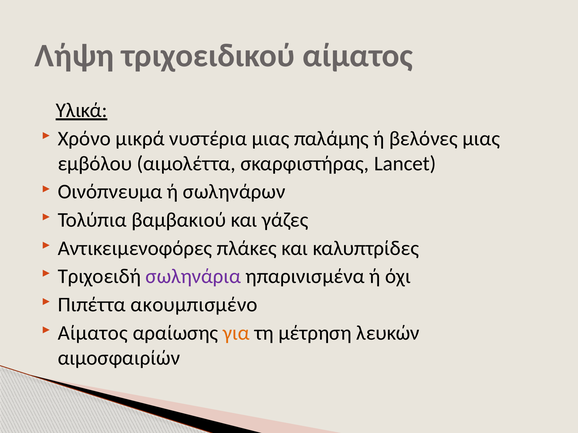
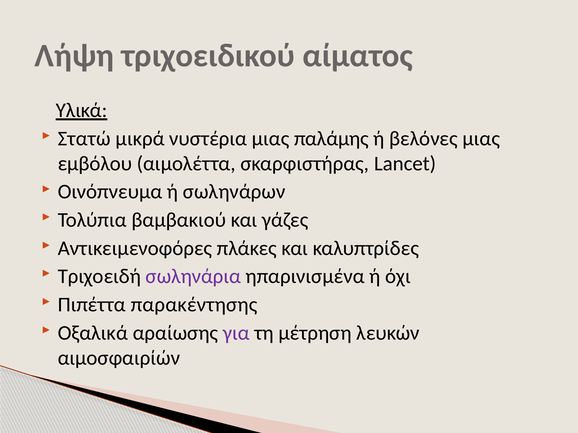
Χρόνο: Χρόνο -> Στατώ
ακουμπισμένο: ακουμπισμένο -> παρακέντησης
Αίματος at (93, 333): Αίματος -> Οξαλικά
για colour: orange -> purple
